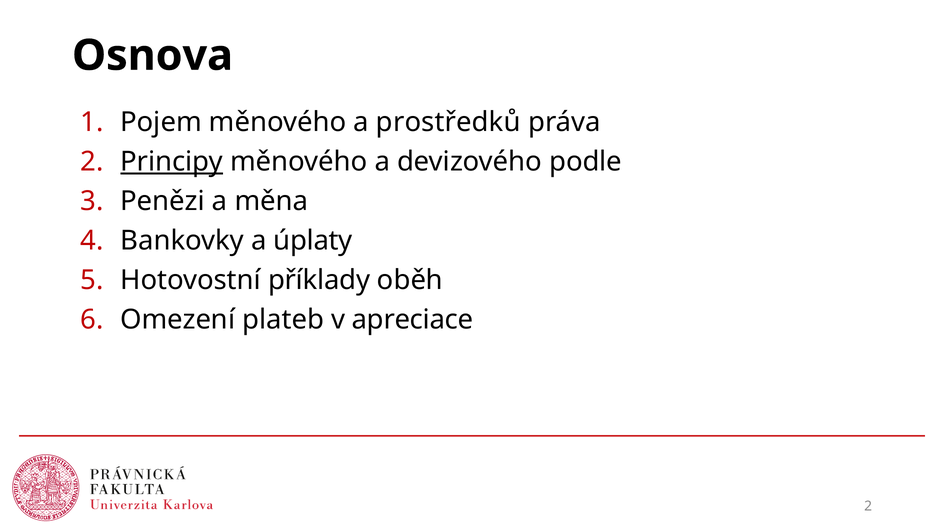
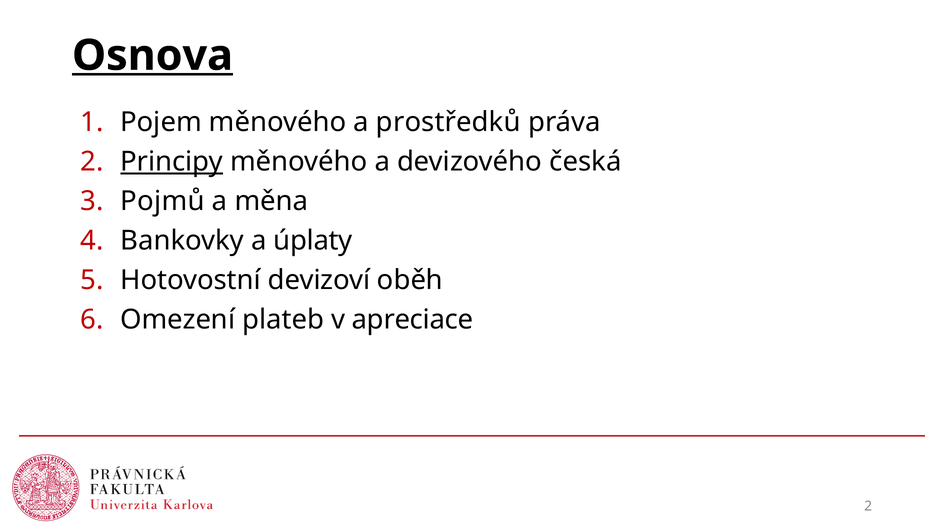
Osnova underline: none -> present
podle: podle -> česká
Penězi: Penězi -> Pojmů
příklady: příklady -> devizoví
